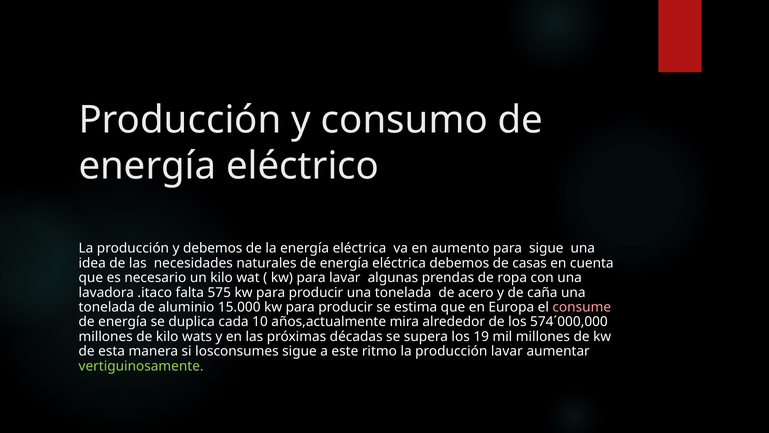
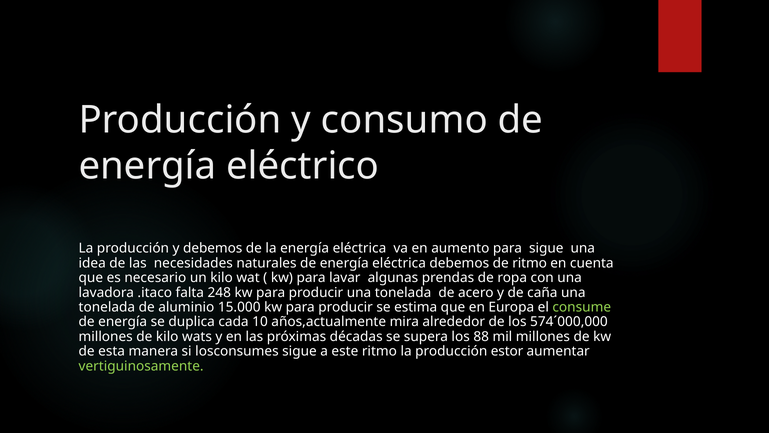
de casas: casas -> ritmo
575: 575 -> 248
consume colour: pink -> light green
19: 19 -> 88
producción lavar: lavar -> estor
